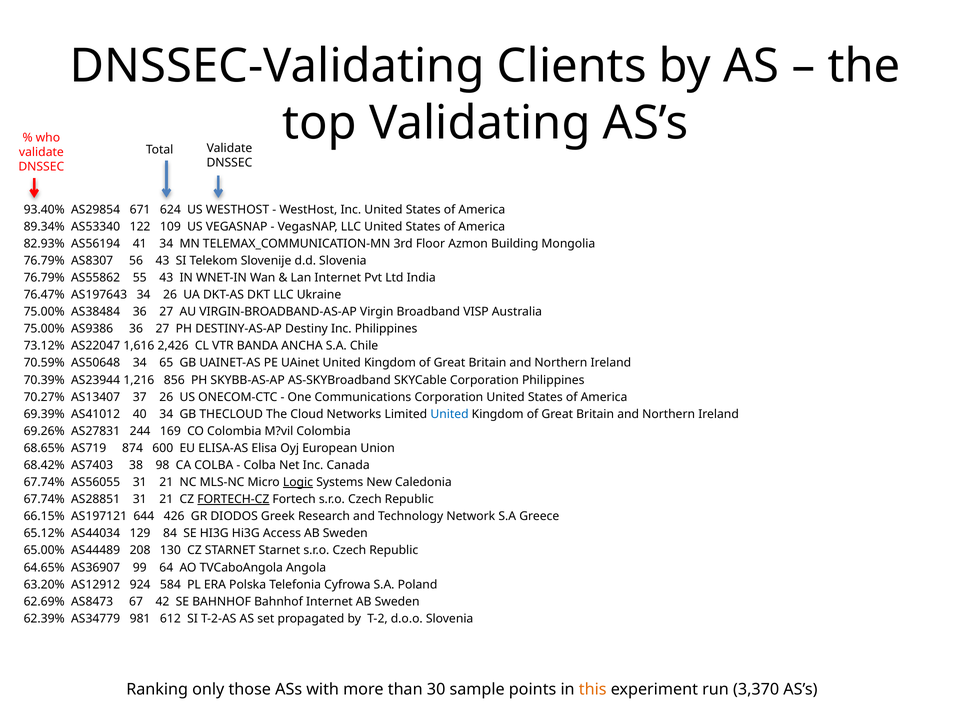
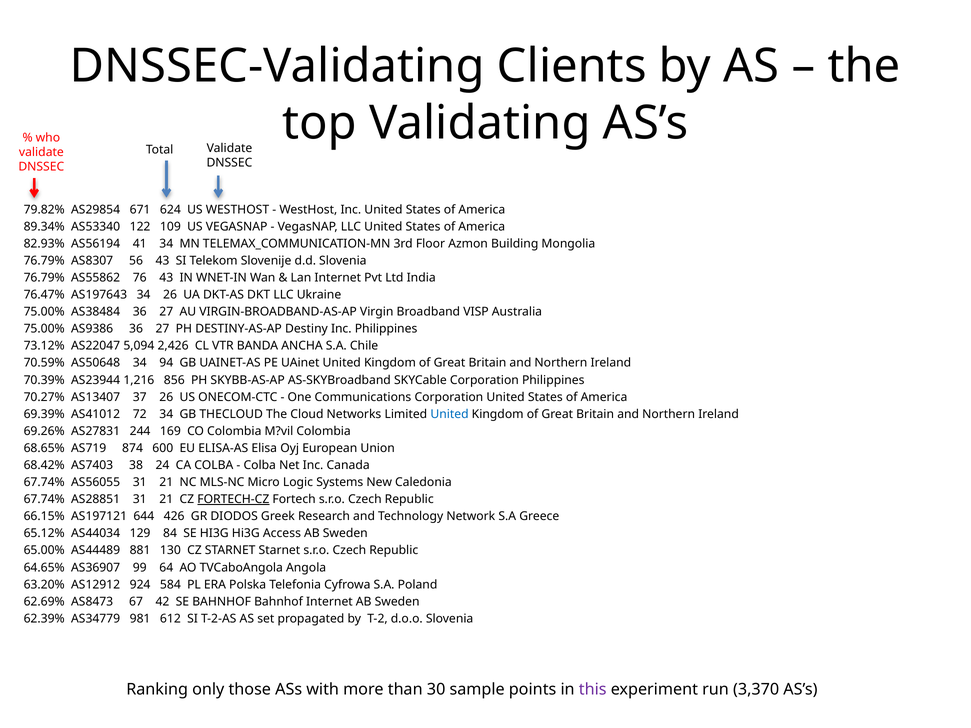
93.40%: 93.40% -> 79.82%
55: 55 -> 76
1,616: 1,616 -> 5,094
65: 65 -> 94
40: 40 -> 72
98: 98 -> 24
Logic underline: present -> none
208: 208 -> 881
this colour: orange -> purple
